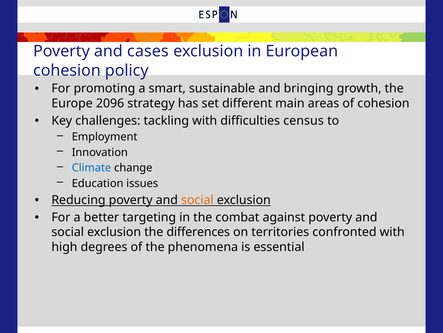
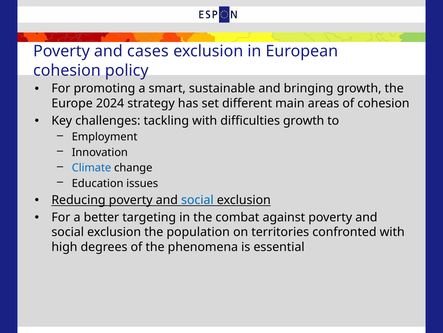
2096: 2096 -> 2024
difficulties census: census -> growth
social at (197, 200) colour: orange -> blue
differences: differences -> population
